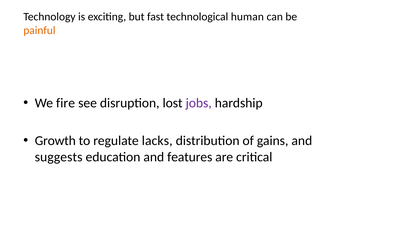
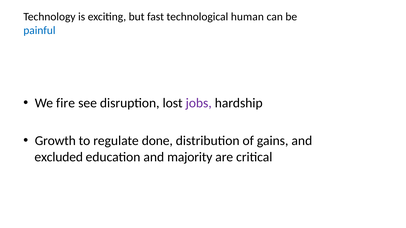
painful colour: orange -> blue
lacks: lacks -> done
suggests: suggests -> excluded
features: features -> majority
